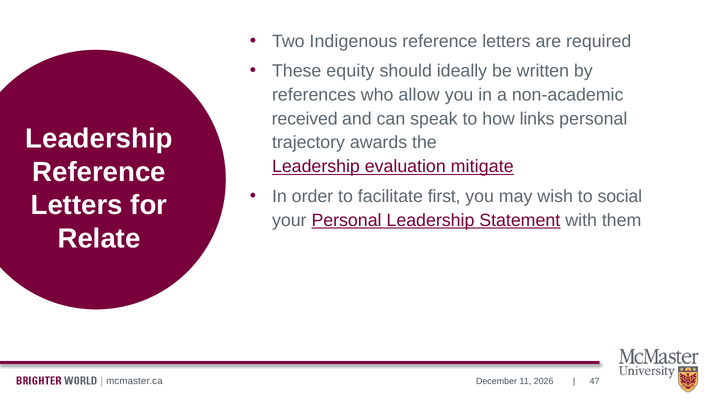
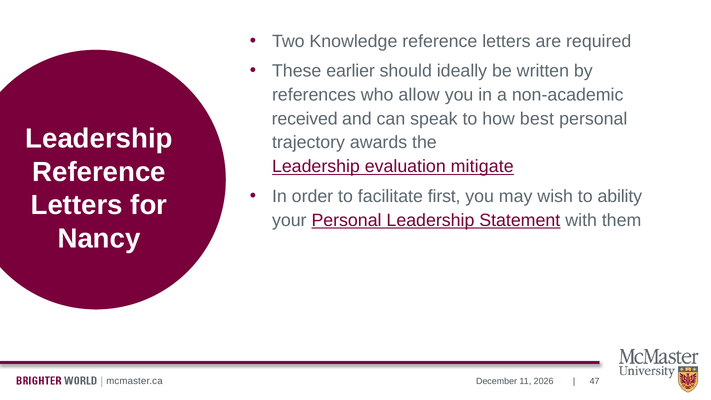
Indigenous: Indigenous -> Knowledge
equity: equity -> earlier
links: links -> best
social: social -> ability
Relate: Relate -> Nancy
